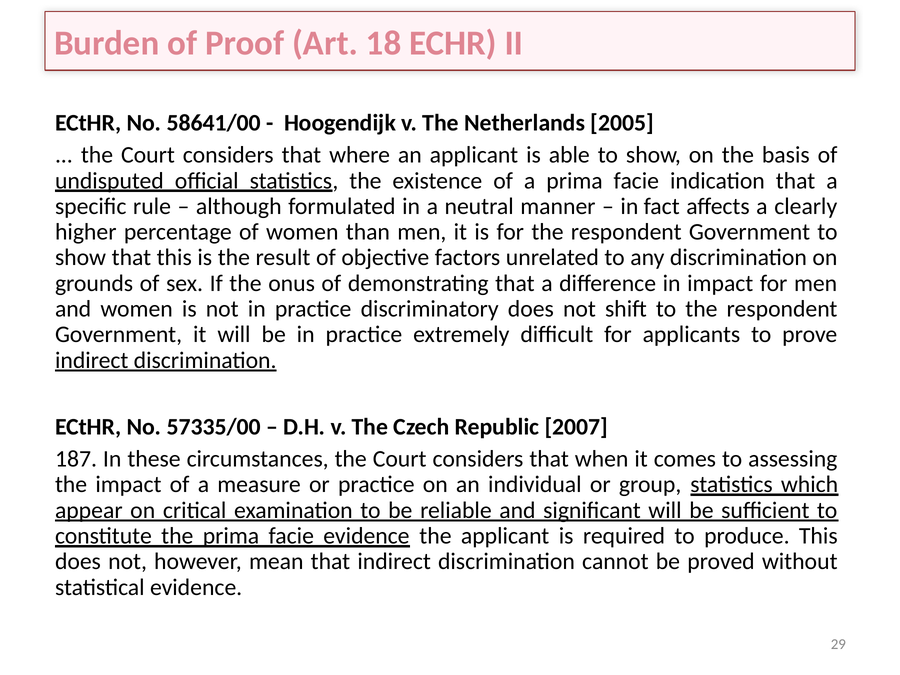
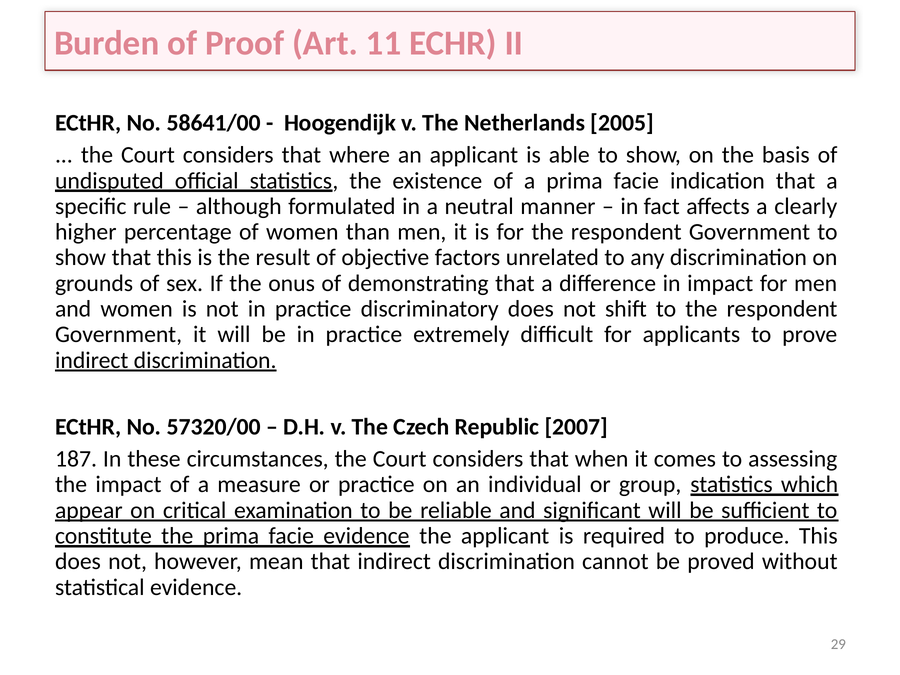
18: 18 -> 11
57335/00: 57335/00 -> 57320/00
